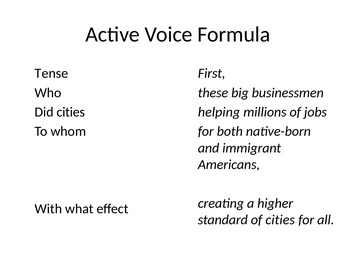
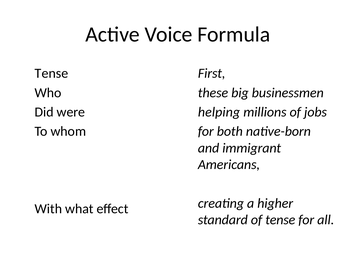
Did cities: cities -> were
of cities: cities -> tense
